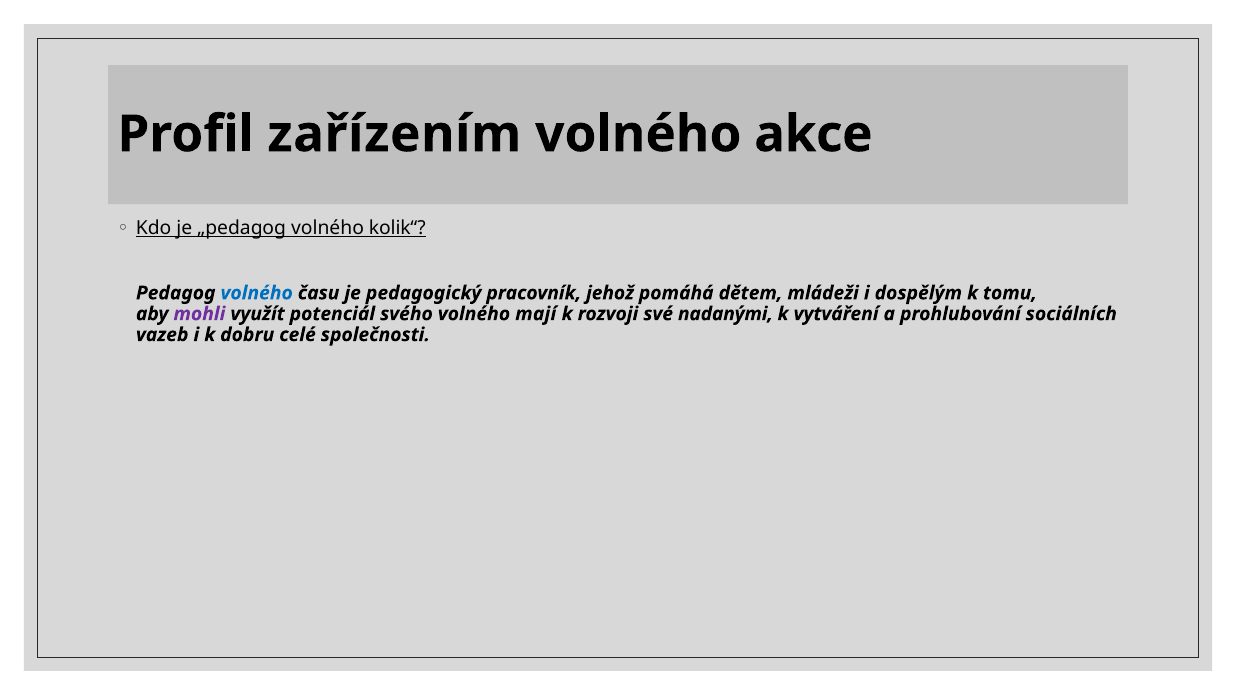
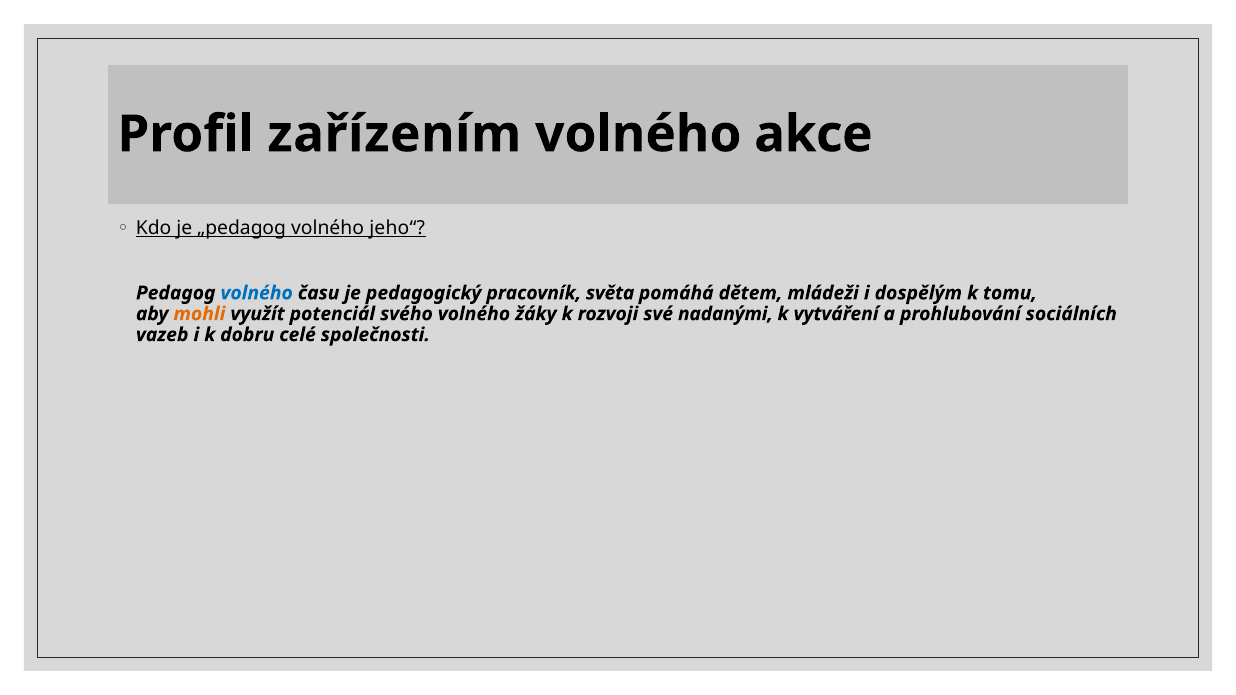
kolik“: kolik“ -> jeho“
jehož: jehož -> světa
mohli colour: purple -> orange
mají: mají -> žáky
